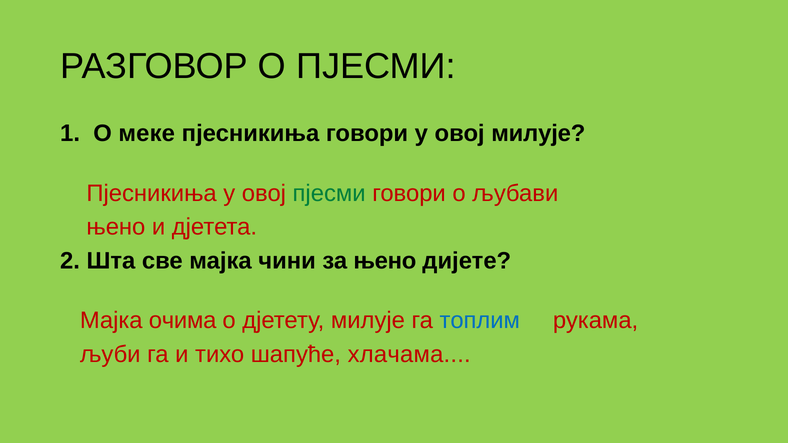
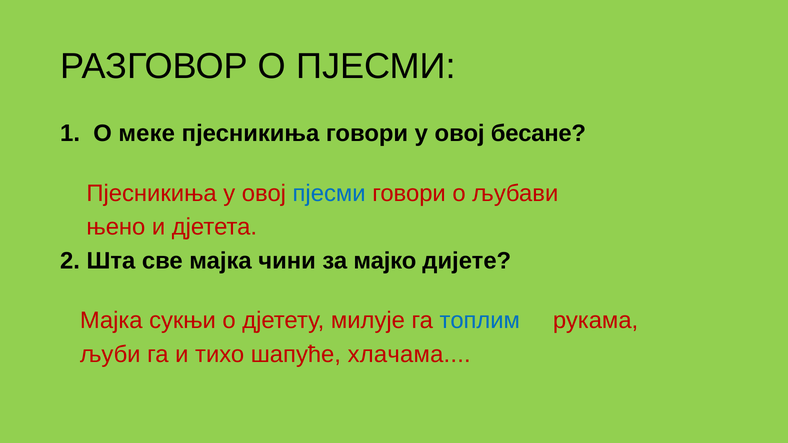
овој милује: милује -> бесане
пјесми at (329, 193) colour: green -> blue
за њено: њено -> мајко
очима: очима -> сукњи
